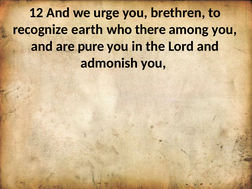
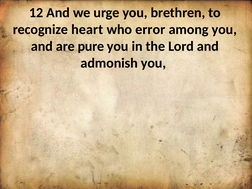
earth: earth -> heart
there: there -> error
